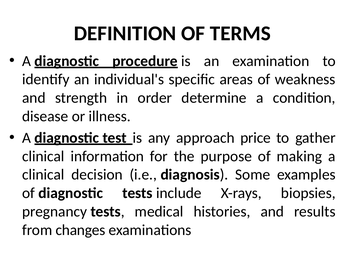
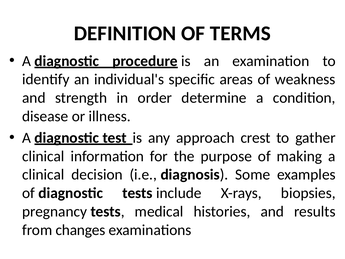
price: price -> crest
